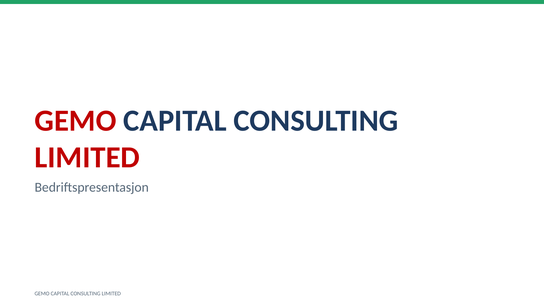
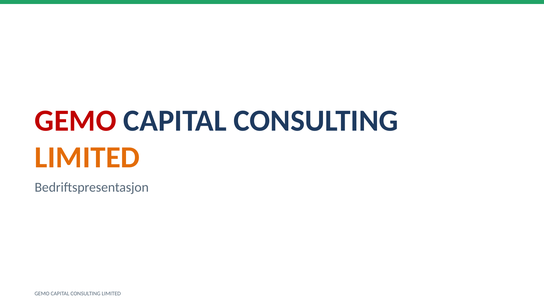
LIMITED at (87, 157) colour: red -> orange
